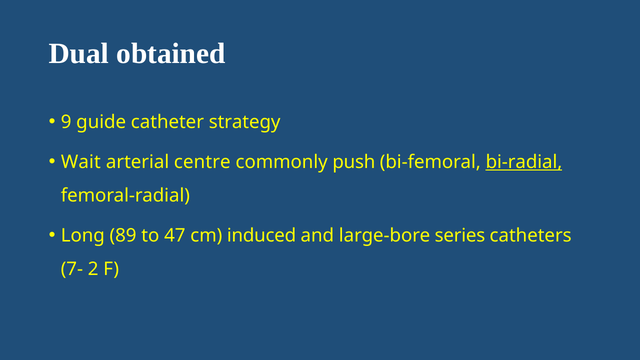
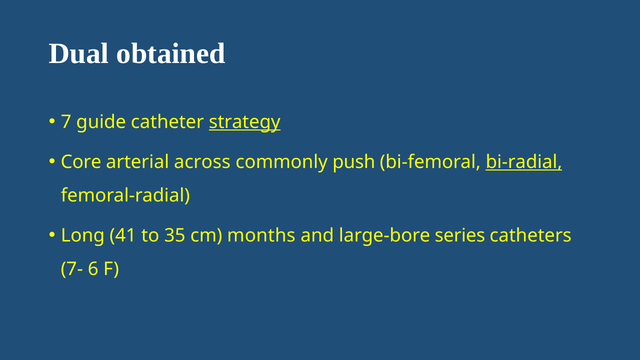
9: 9 -> 7
strategy underline: none -> present
Wait: Wait -> Core
centre: centre -> across
89: 89 -> 41
47: 47 -> 35
induced: induced -> months
2: 2 -> 6
